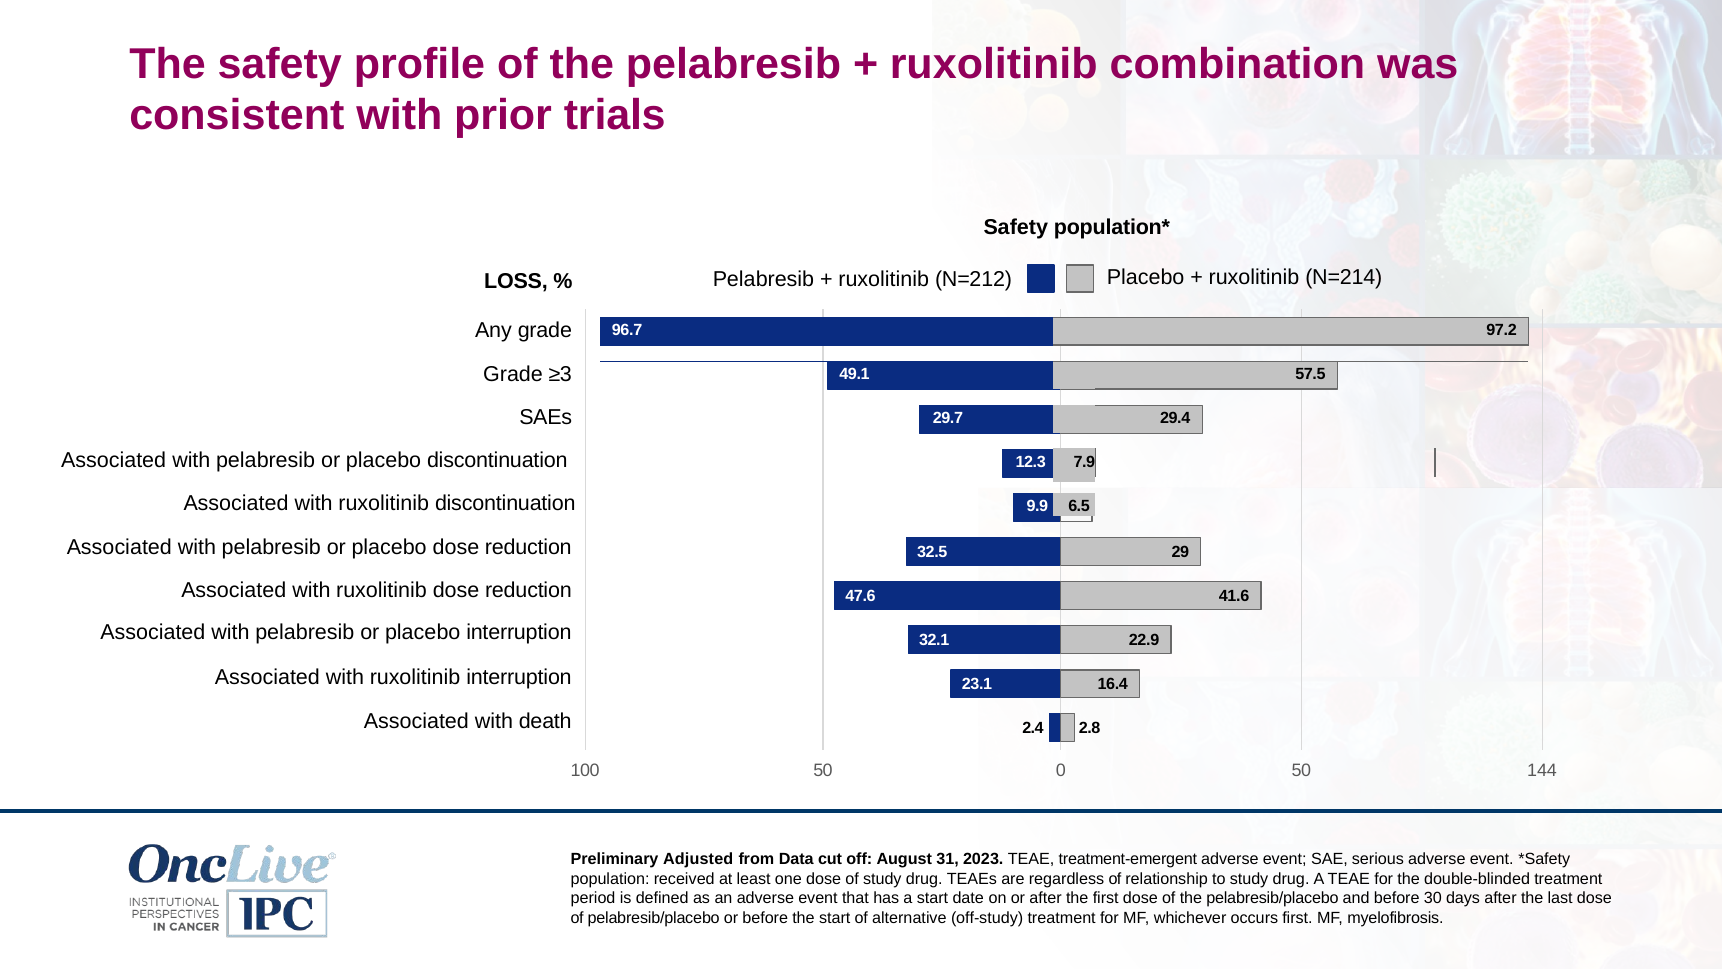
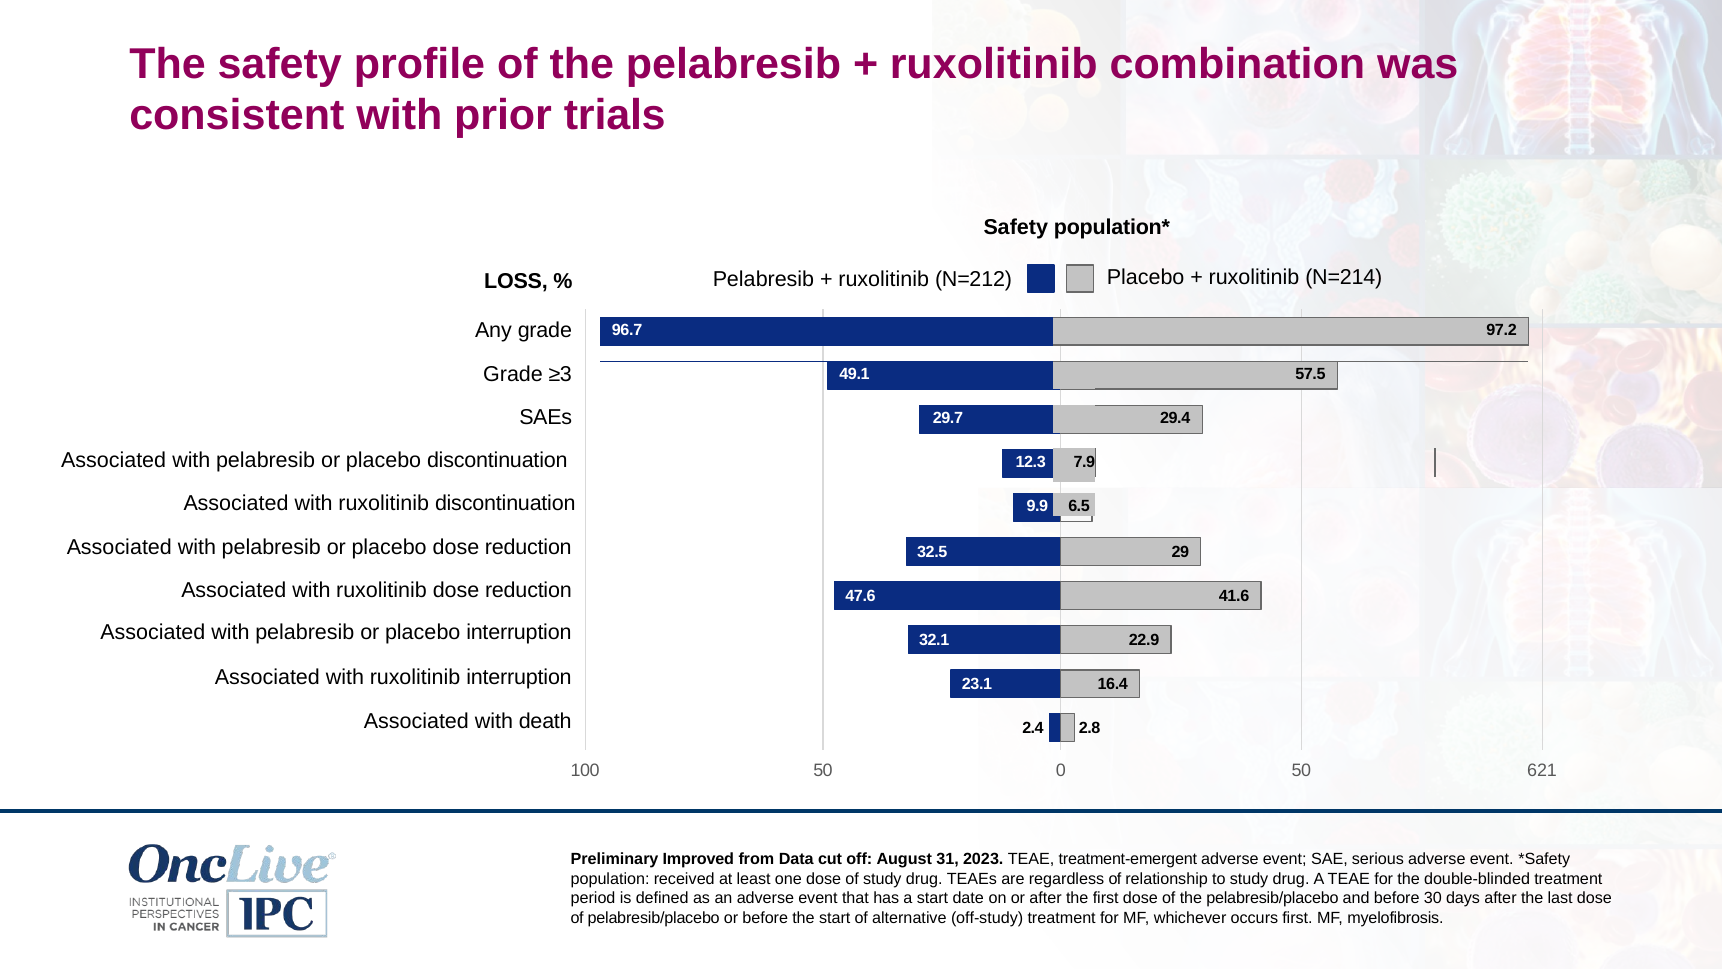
144: 144 -> 621
Adjusted: Adjusted -> Improved
